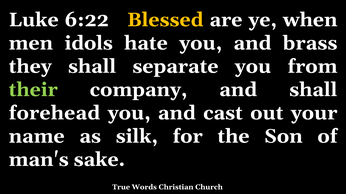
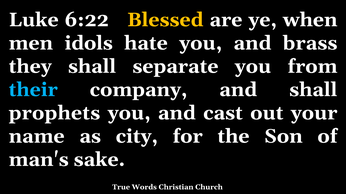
their colour: light green -> light blue
forehead: forehead -> prophets
silk: silk -> city
